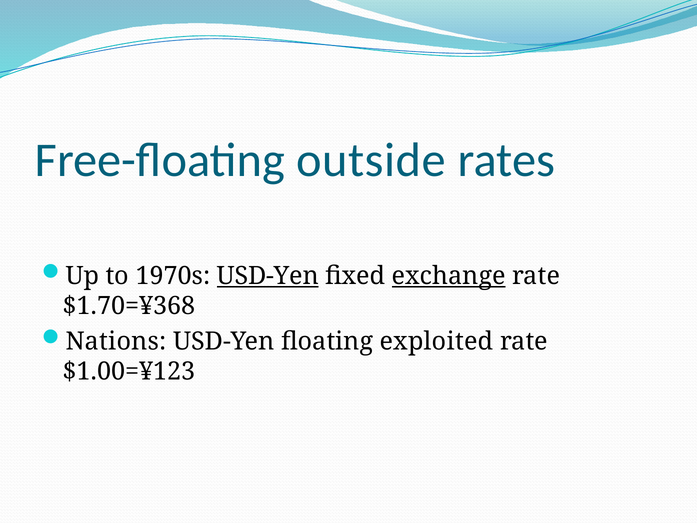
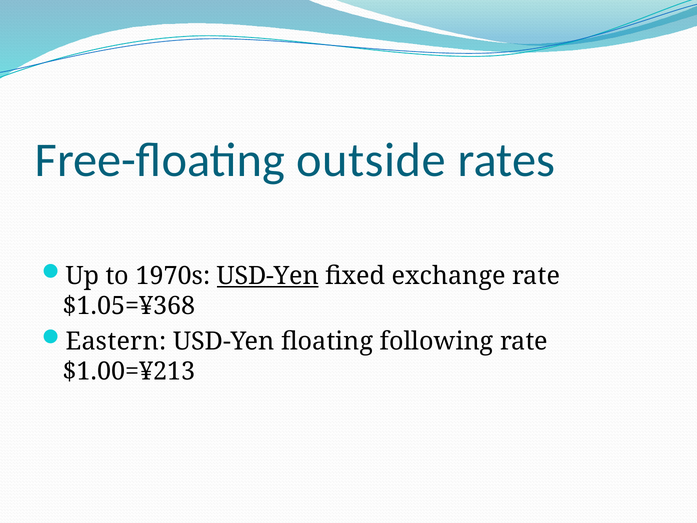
exchange underline: present -> none
$1.70=¥368: $1.70=¥368 -> $1.05=¥368
Nations: Nations -> Eastern
exploited: exploited -> following
$1.00=¥123: $1.00=¥123 -> $1.00=¥213
